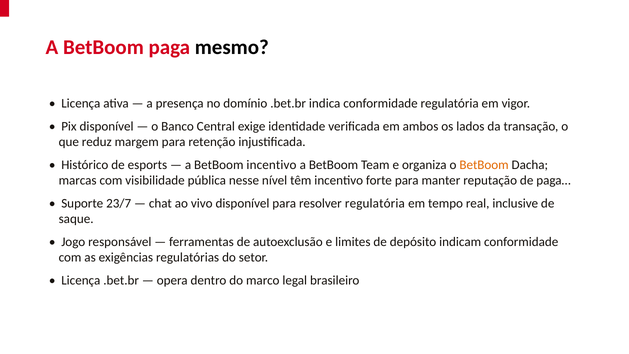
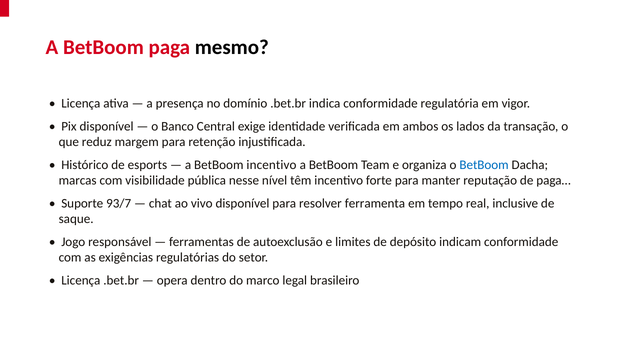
BetBoom at (484, 165) colour: orange -> blue
23/7: 23/7 -> 93/7
resolver regulatória: regulatória -> ferramenta
